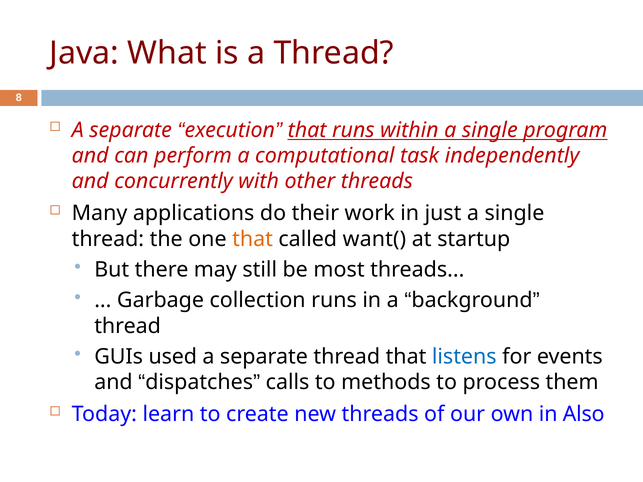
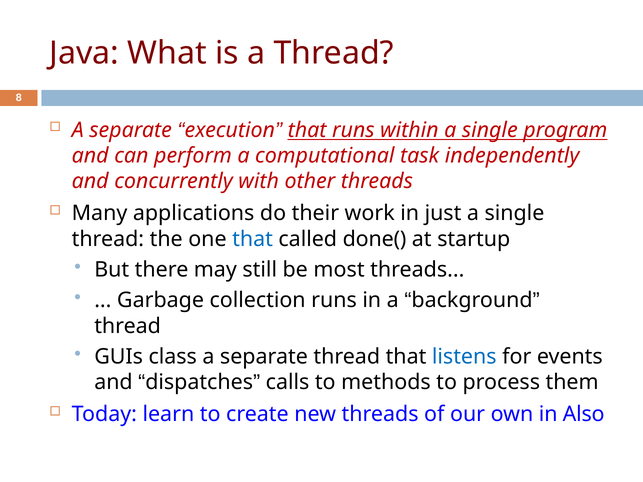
that at (253, 239) colour: orange -> blue
want(: want( -> done(
used: used -> class
